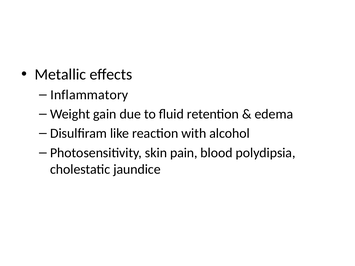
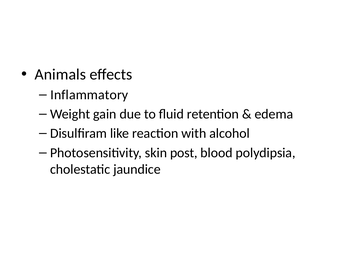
Metallic: Metallic -> Animals
pain: pain -> post
